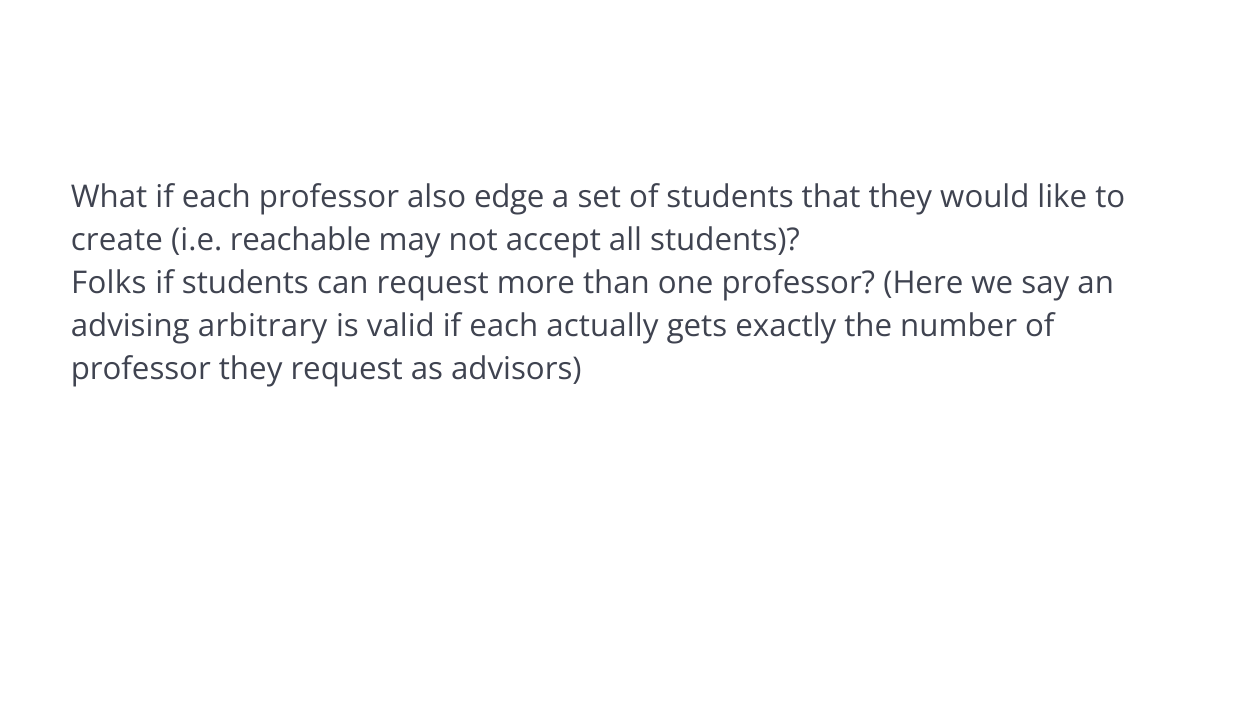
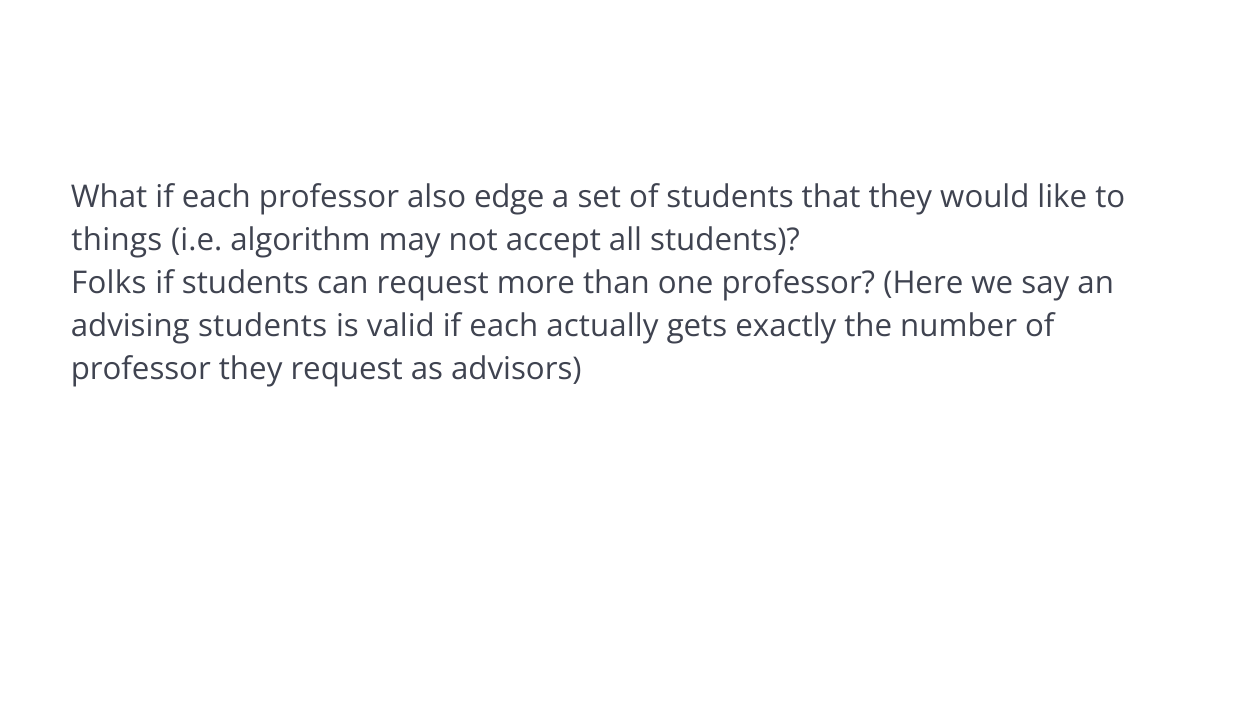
create: create -> things
reachable: reachable -> algorithm
advising arbitrary: arbitrary -> students
